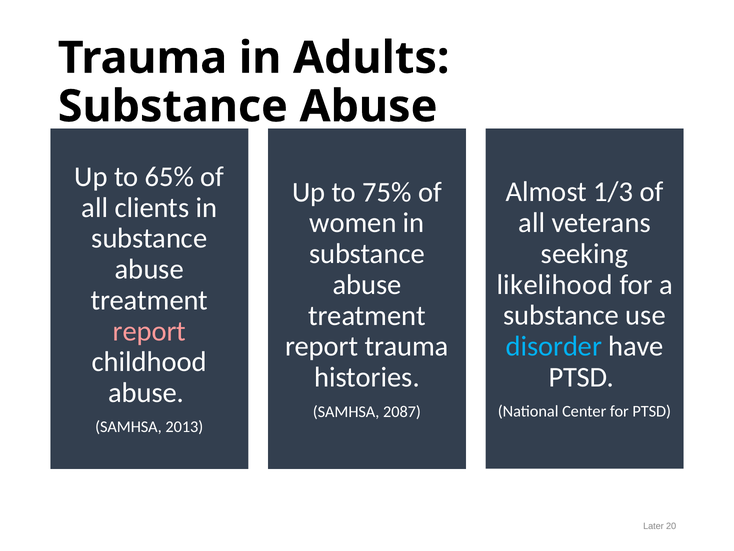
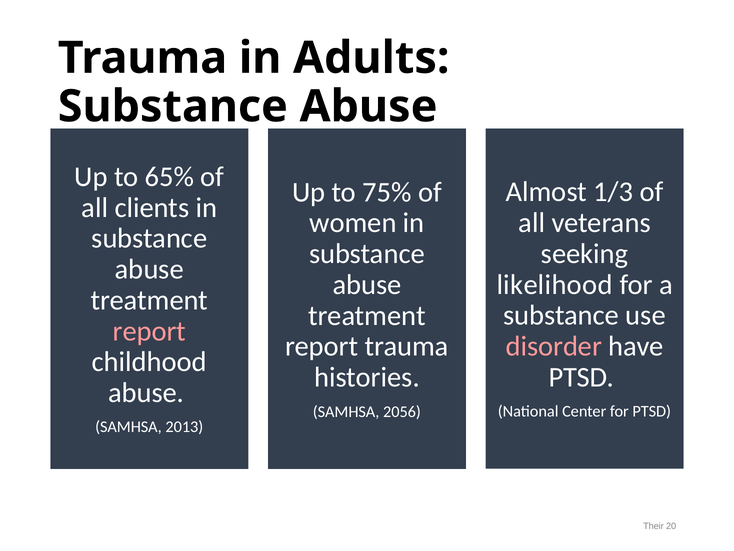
disorder colour: light blue -> pink
2087: 2087 -> 2056
Later: Later -> Their
